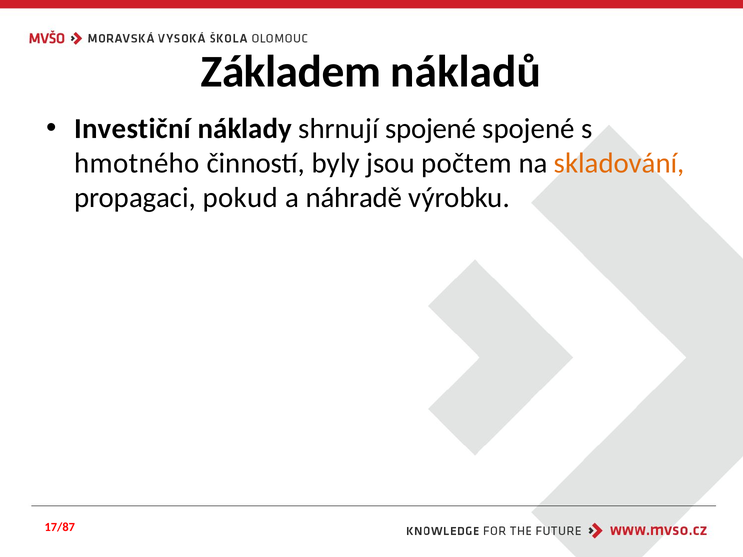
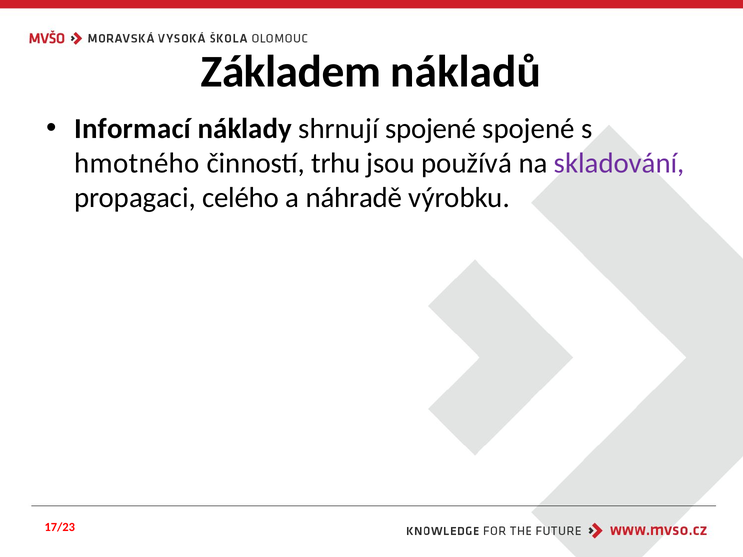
Investiční: Investiční -> Informací
byly: byly -> trhu
počtem: počtem -> používá
skladování colour: orange -> purple
pokud: pokud -> celého
17/87: 17/87 -> 17/23
